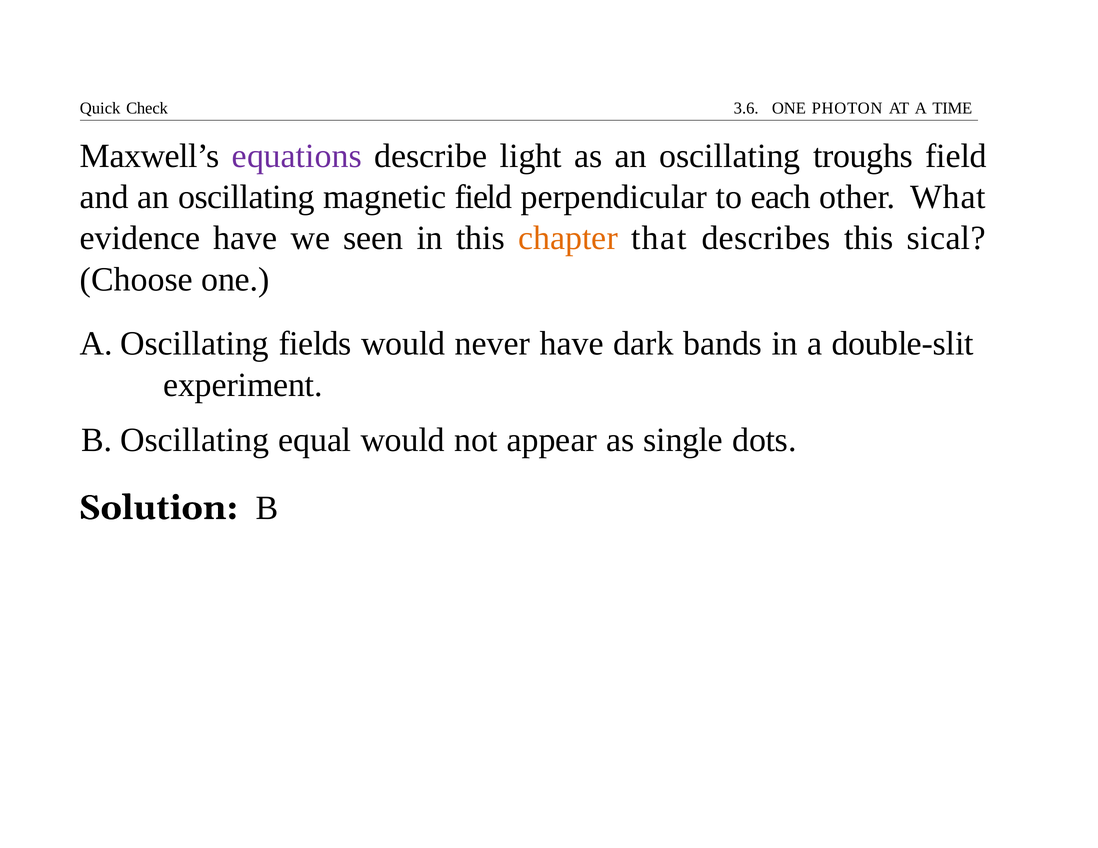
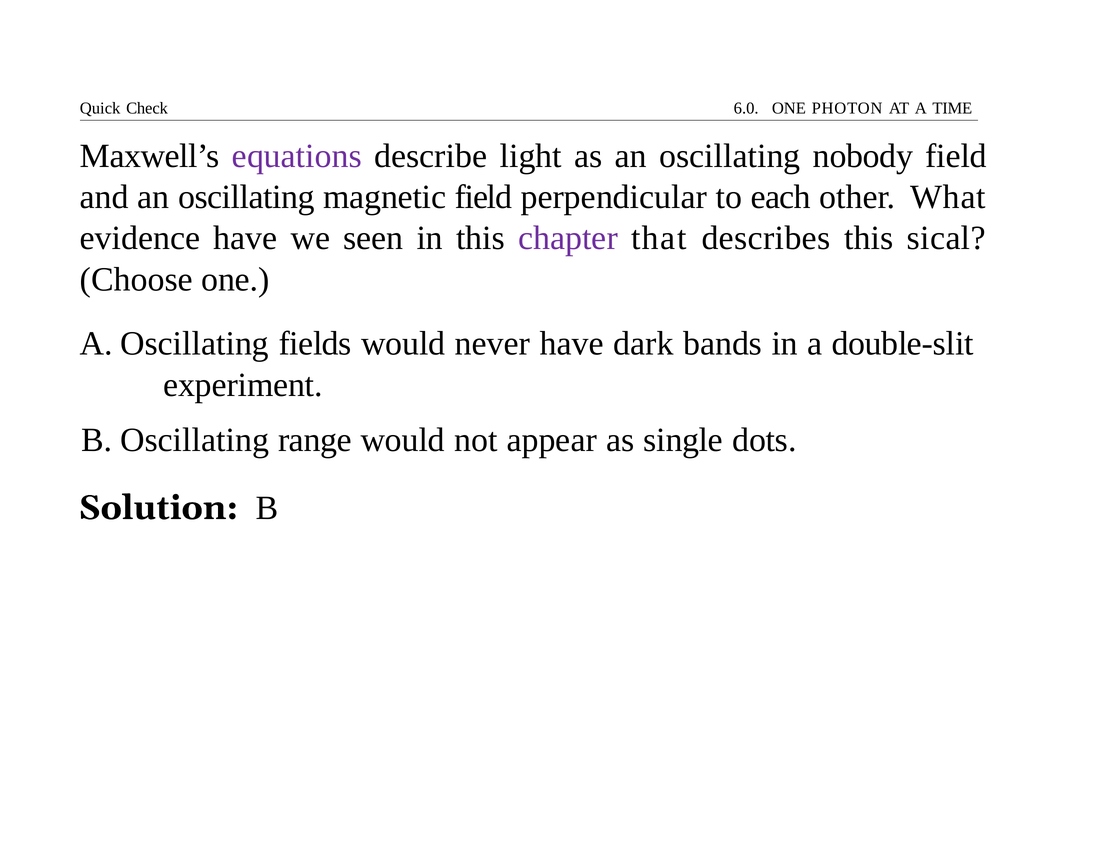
3.6: 3.6 -> 6.0
troughs: troughs -> nobody
chapter colour: orange -> purple
equal: equal -> range
